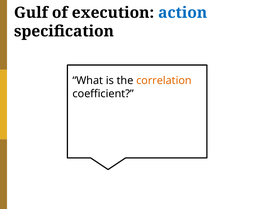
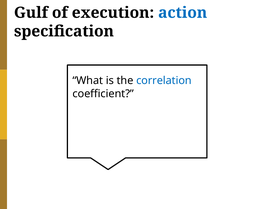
correlation colour: orange -> blue
